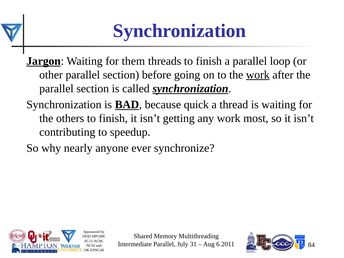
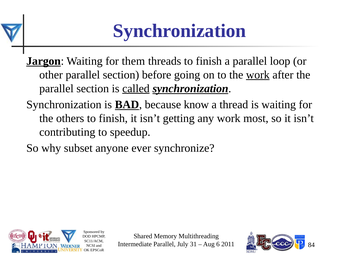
called underline: none -> present
quick: quick -> know
nearly: nearly -> subset
